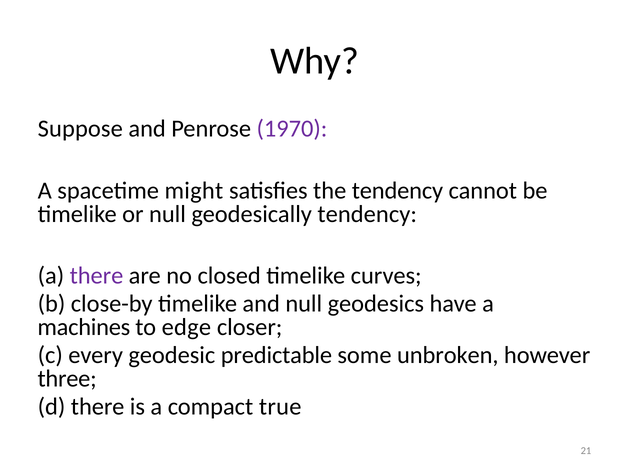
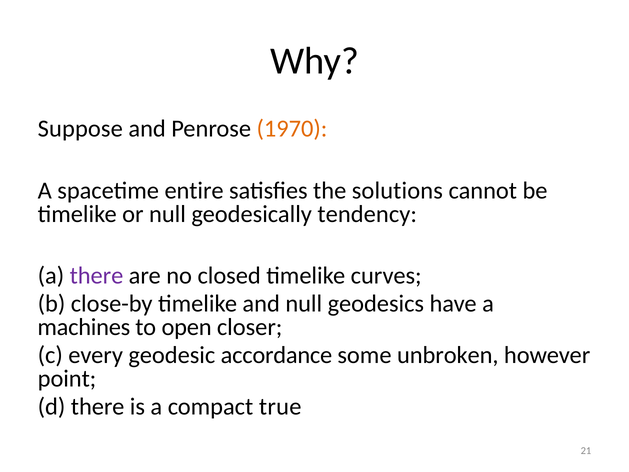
1970 colour: purple -> orange
might: might -> entire
the tendency: tendency -> solutions
edge: edge -> open
predictable: predictable -> accordance
three: three -> point
